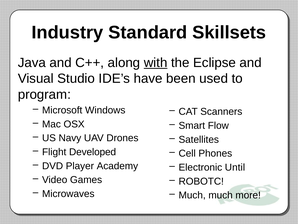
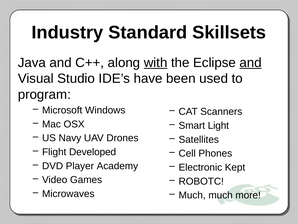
and at (251, 63) underline: none -> present
Flow: Flow -> Light
Until: Until -> Kept
